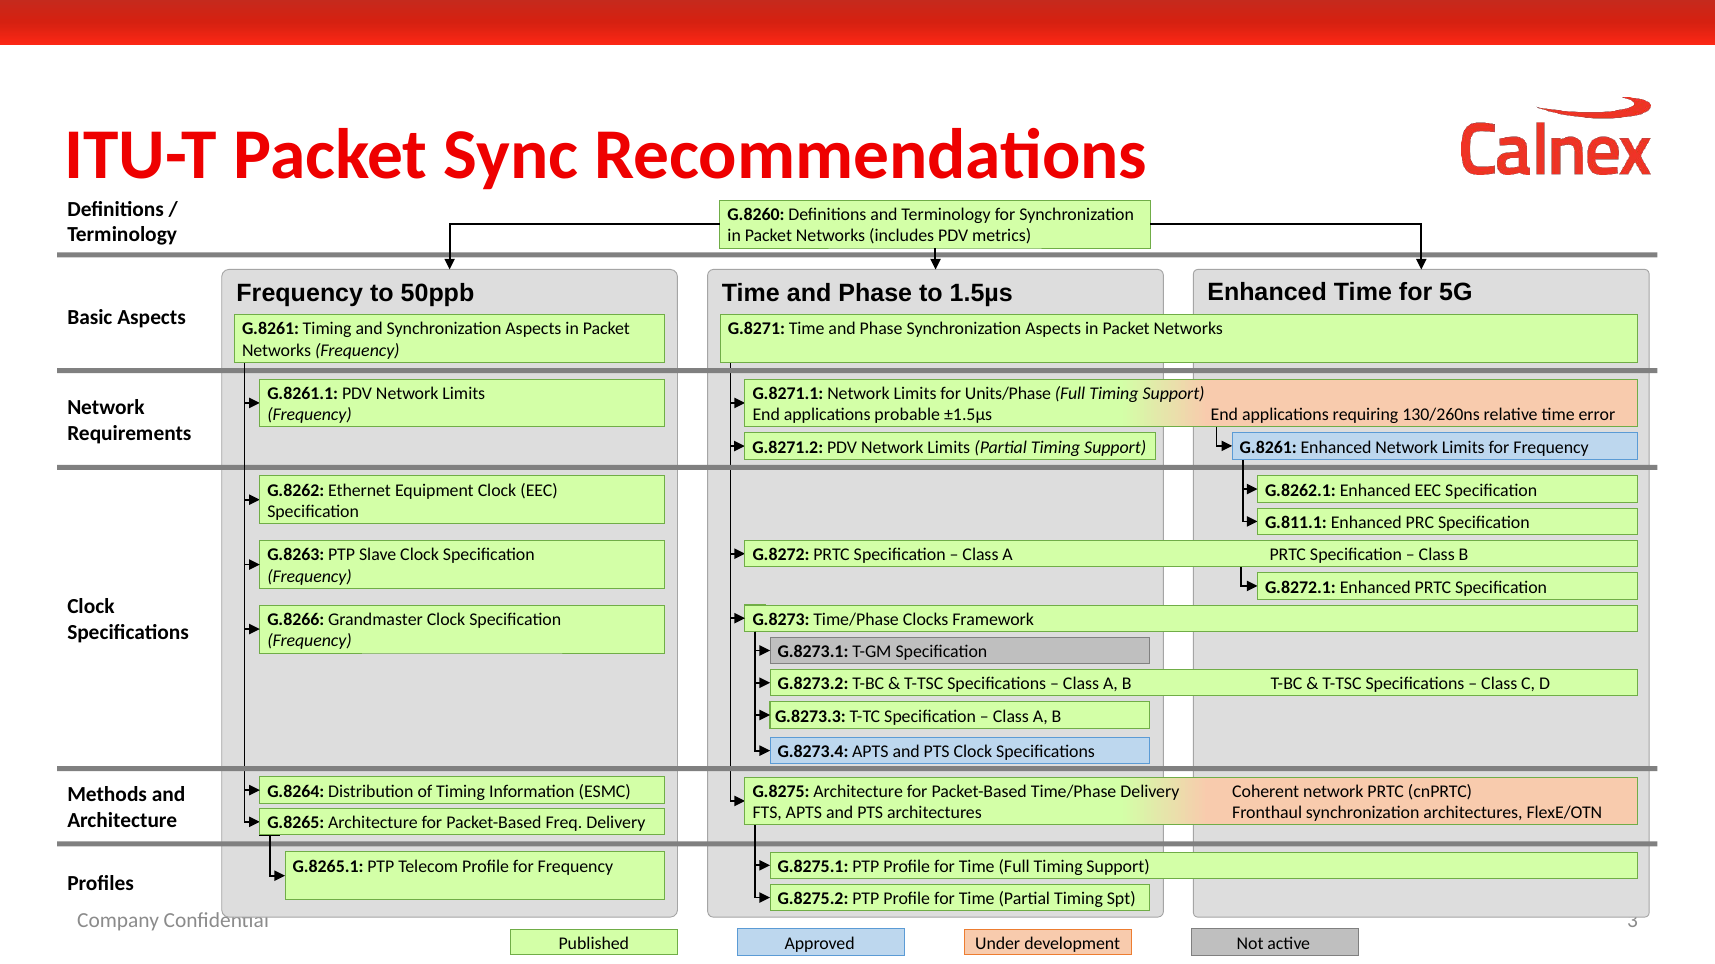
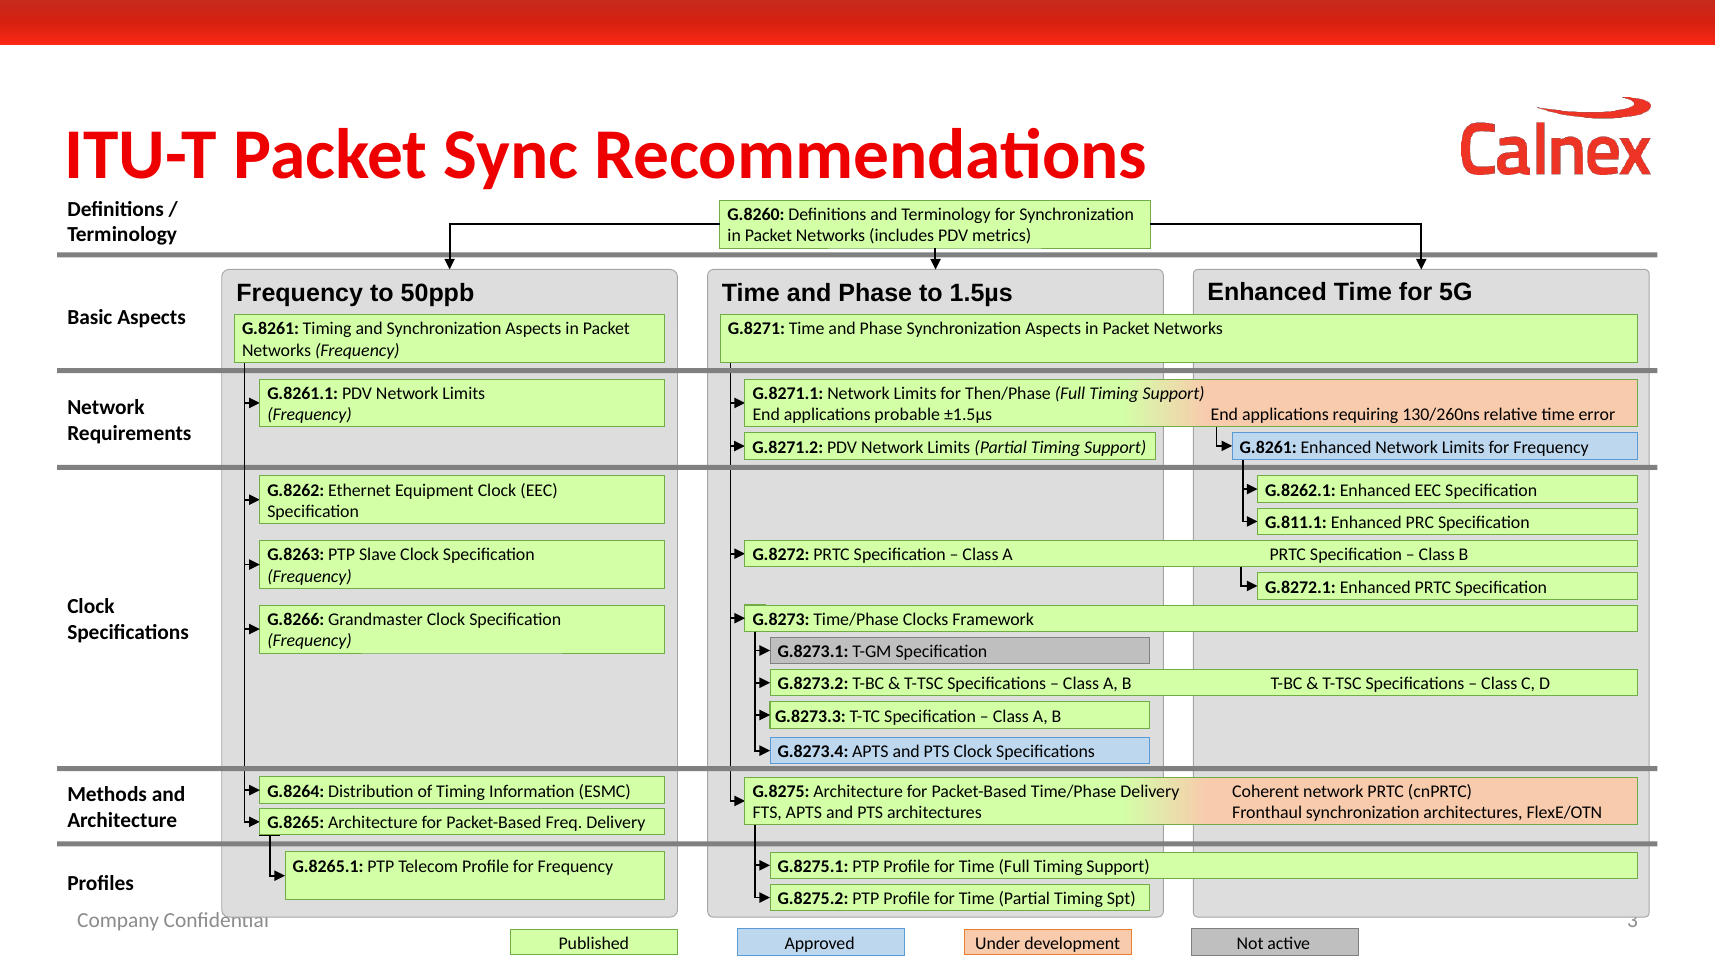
Units/Phase: Units/Phase -> Then/Phase
